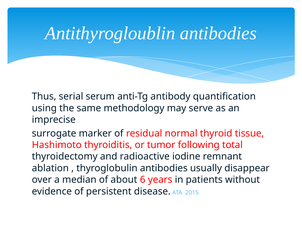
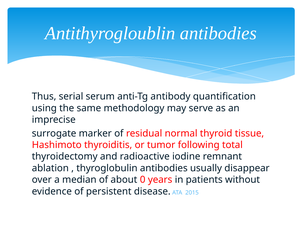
6: 6 -> 0
